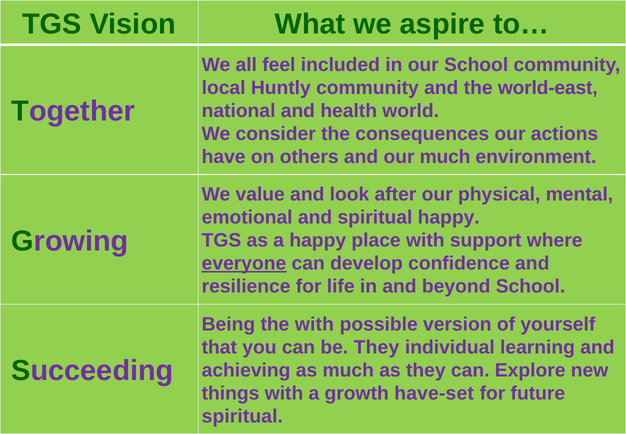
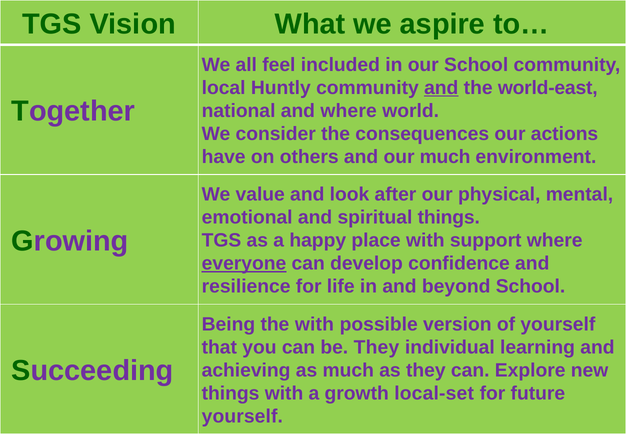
and at (441, 88) underline: none -> present
and health: health -> where
spiritual happy: happy -> things
have-set: have-set -> local-set
spiritual at (242, 416): spiritual -> yourself
